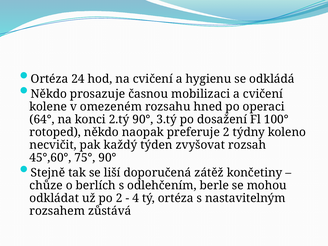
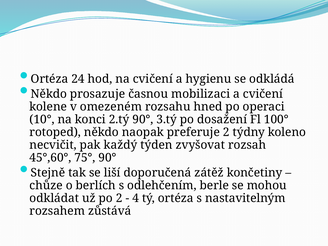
64°: 64° -> 10°
